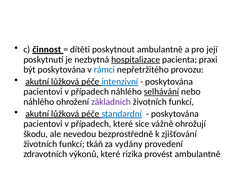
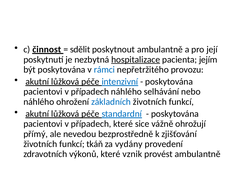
dítěti: dítěti -> sdělit
praxi: praxi -> jejím
selhávání underline: present -> none
základních colour: purple -> blue
škodu: škodu -> přímý
rizika: rizika -> vznik
